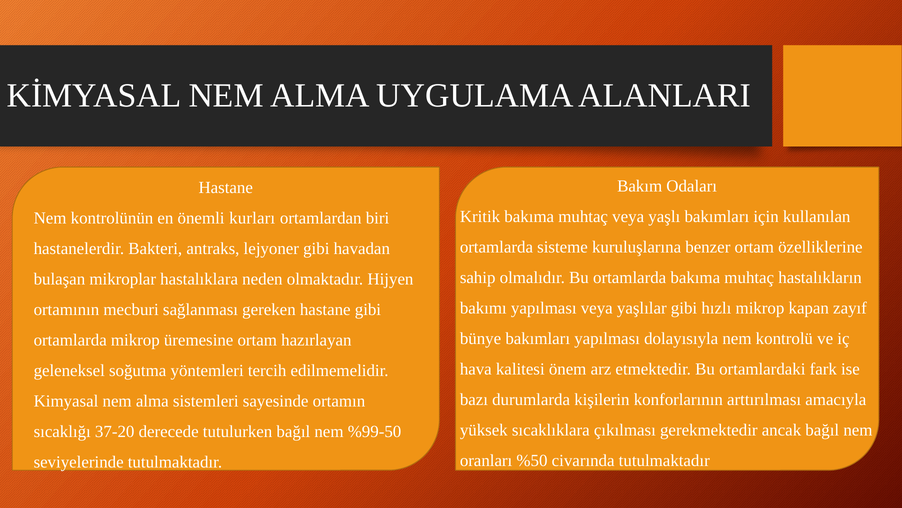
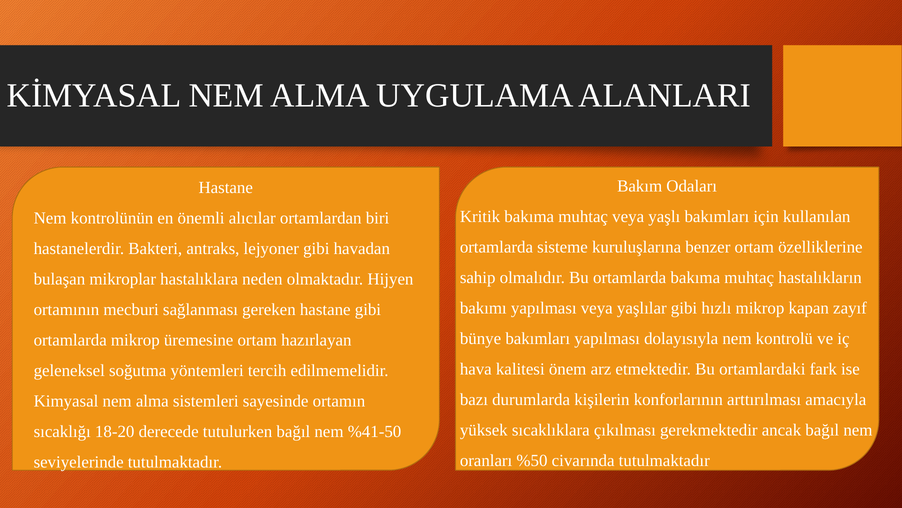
kurları: kurları -> alıcılar
37-20: 37-20 -> 18-20
%99-50: %99-50 -> %41-50
